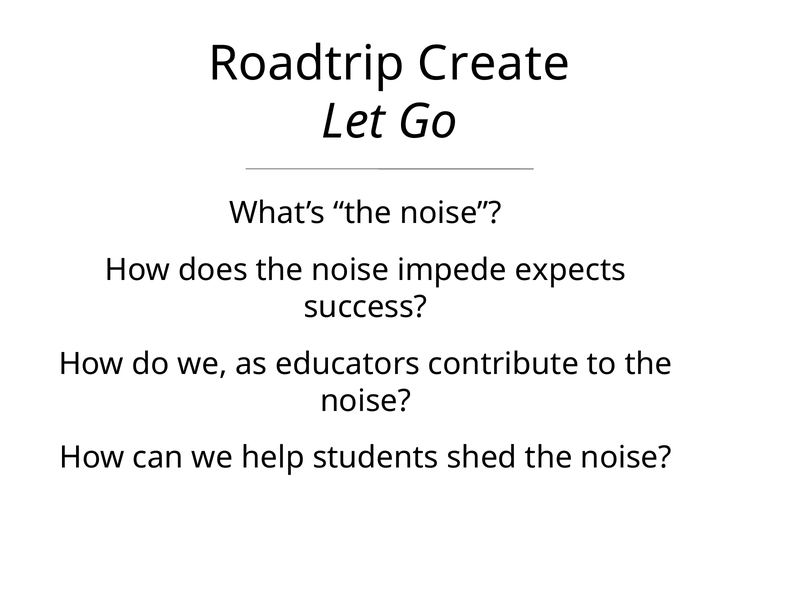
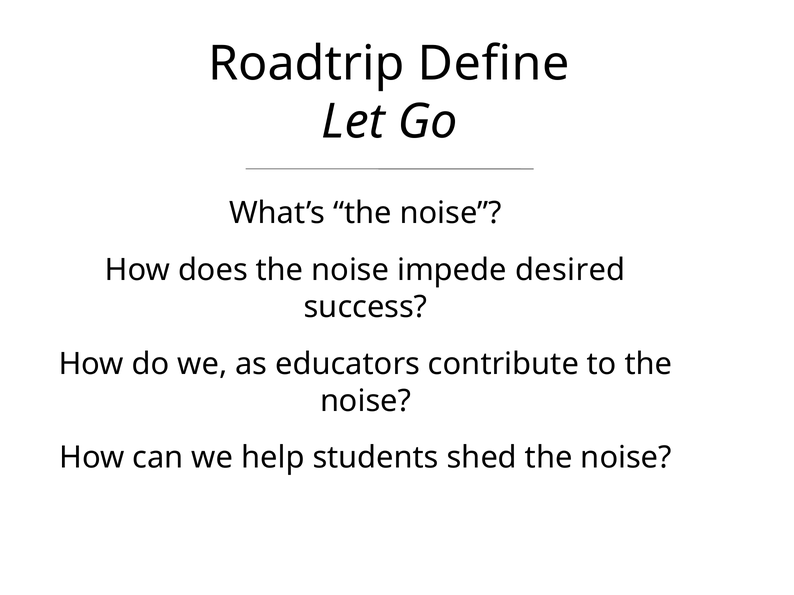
Create: Create -> Define
expects: expects -> desired
